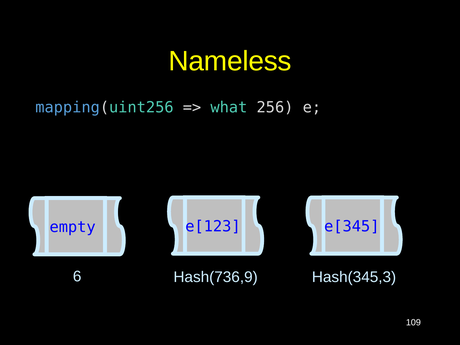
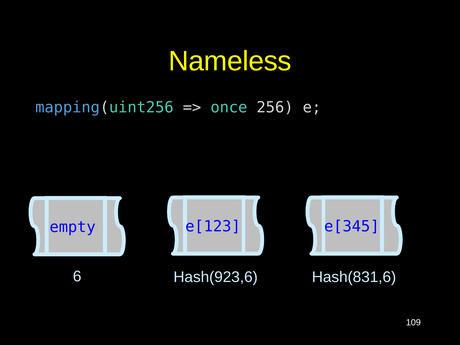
what: what -> once
Hash(736,9: Hash(736,9 -> Hash(923,6
Hash(345,3: Hash(345,3 -> Hash(831,6
